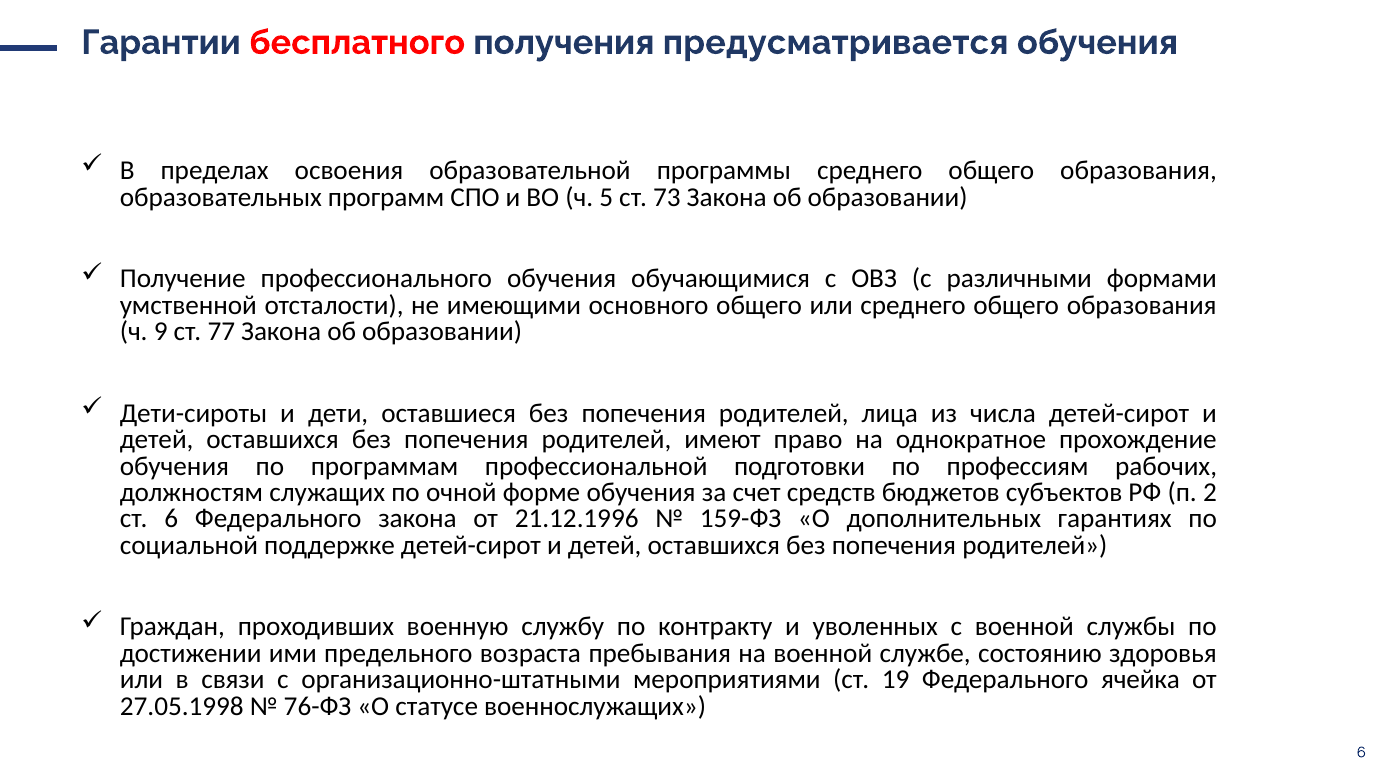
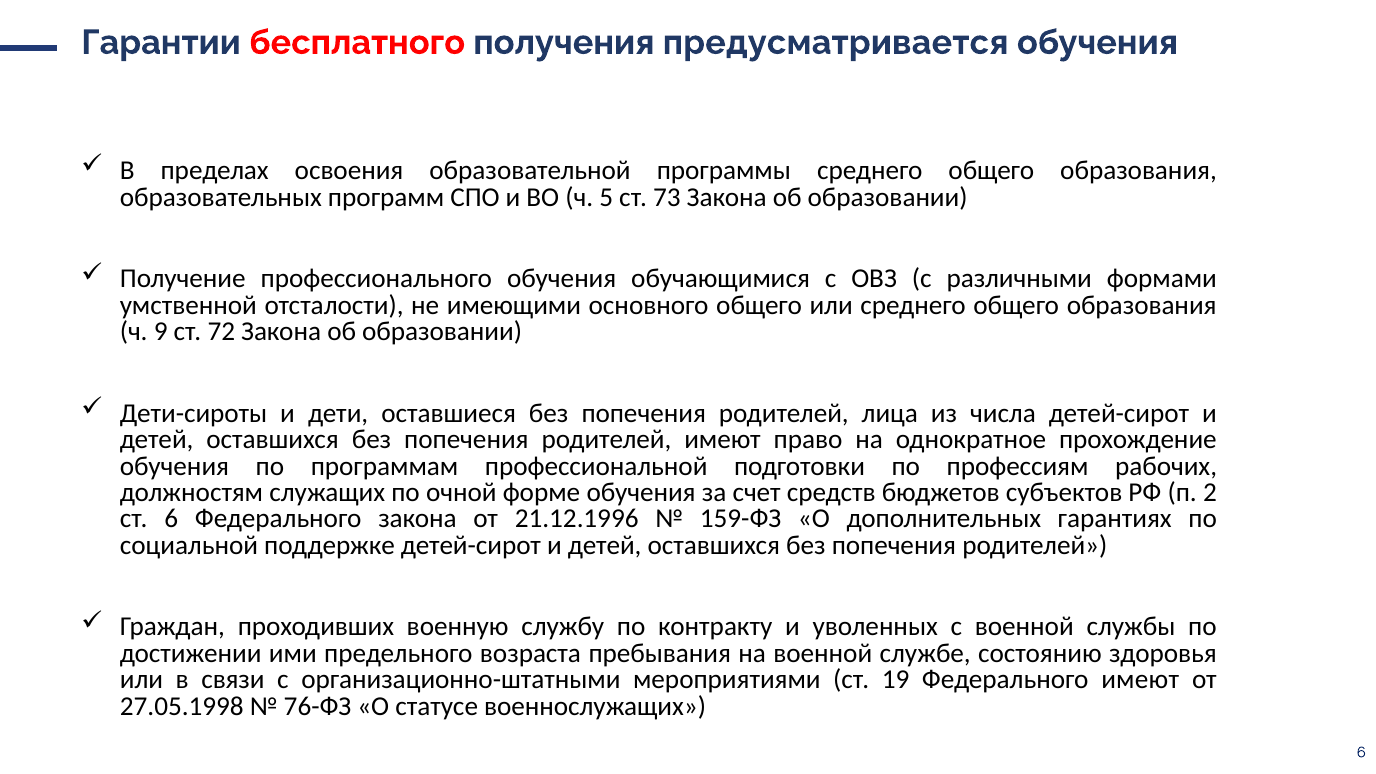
77: 77 -> 72
Федерального ячейка: ячейка -> имеют
